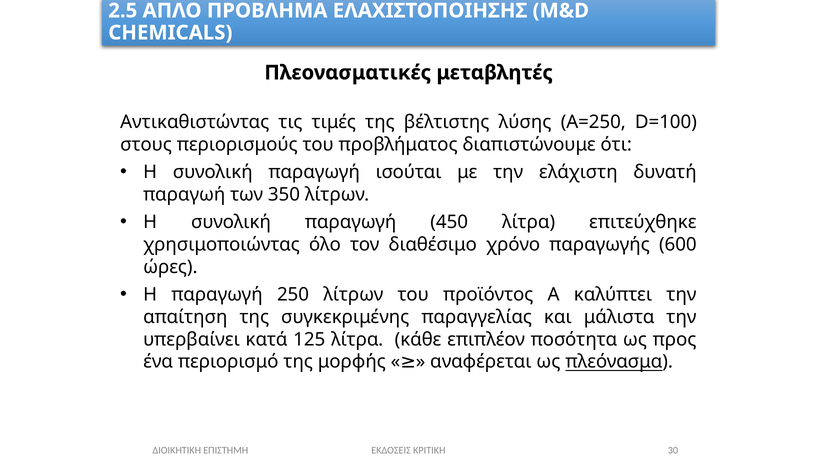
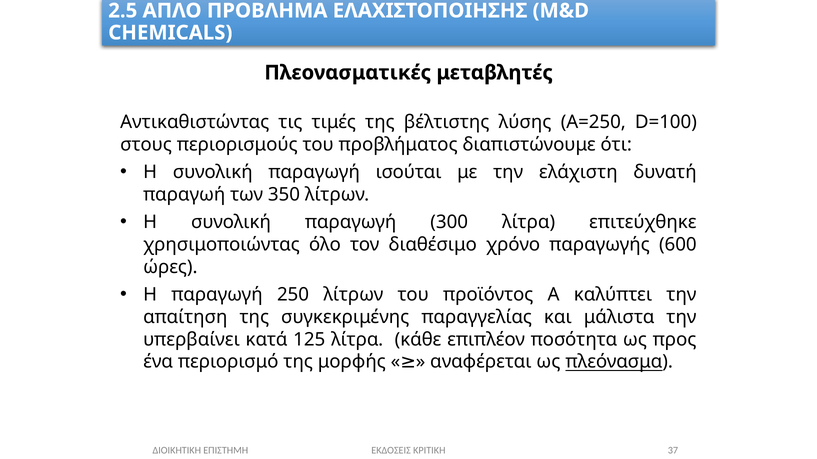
450: 450 -> 300
30: 30 -> 37
